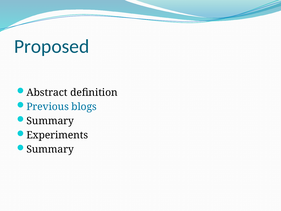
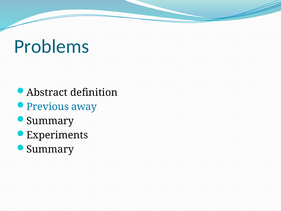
Proposed: Proposed -> Problems
blogs: blogs -> away
